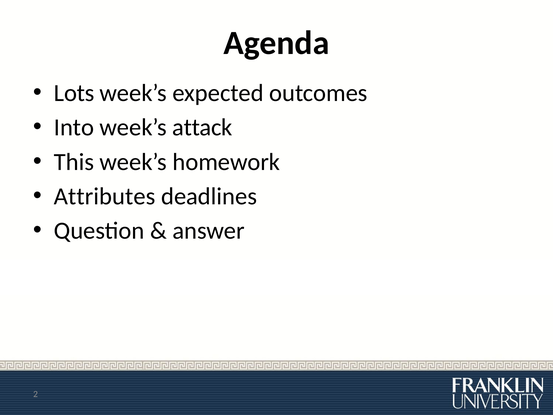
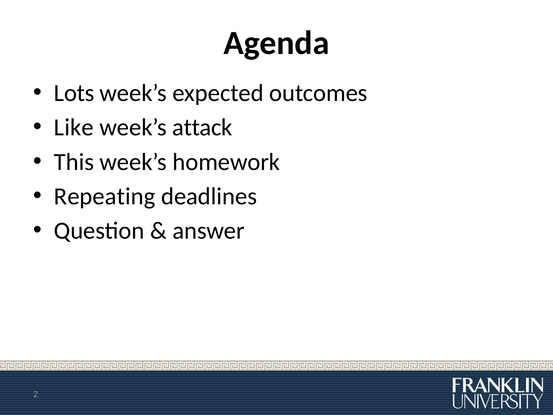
Into: Into -> Like
Attributes: Attributes -> Repeating
